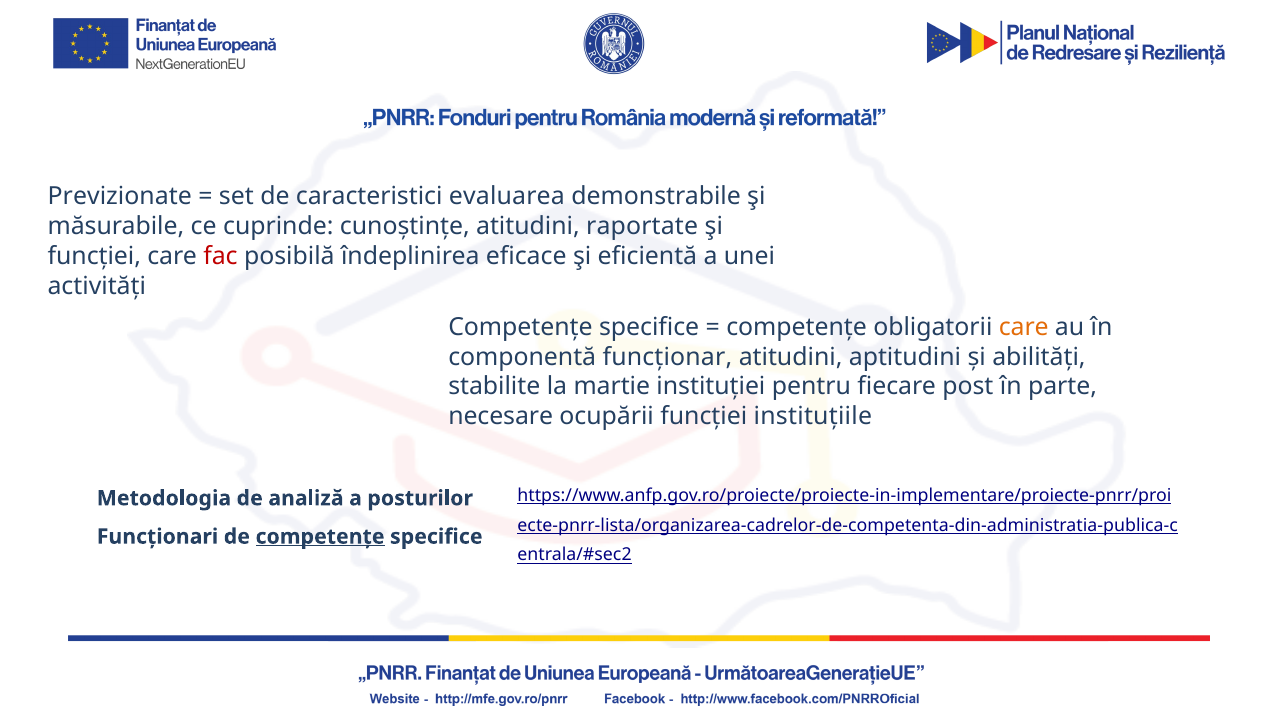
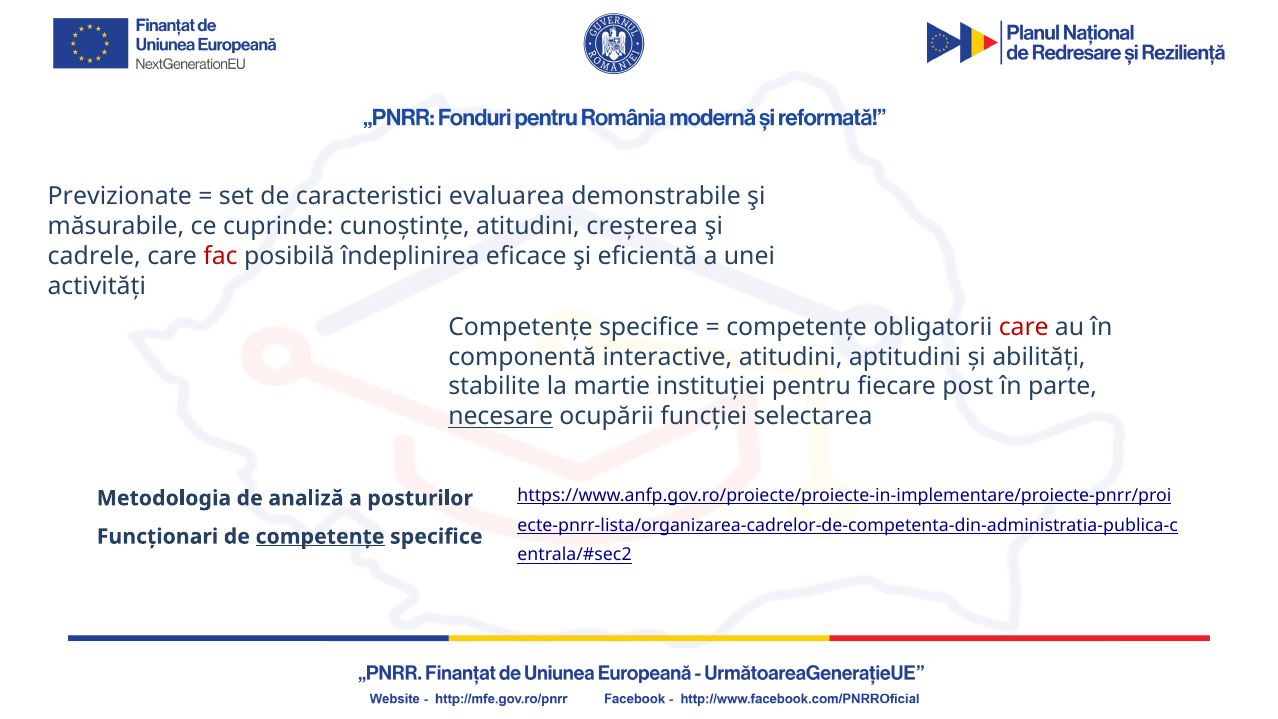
raportate: raportate -> creșterea
funcției at (94, 256): funcției -> cadrele
care at (1024, 327) colour: orange -> red
funcționar: funcționar -> interactive
necesare underline: none -> present
instituțiile: instituțiile -> selectarea
